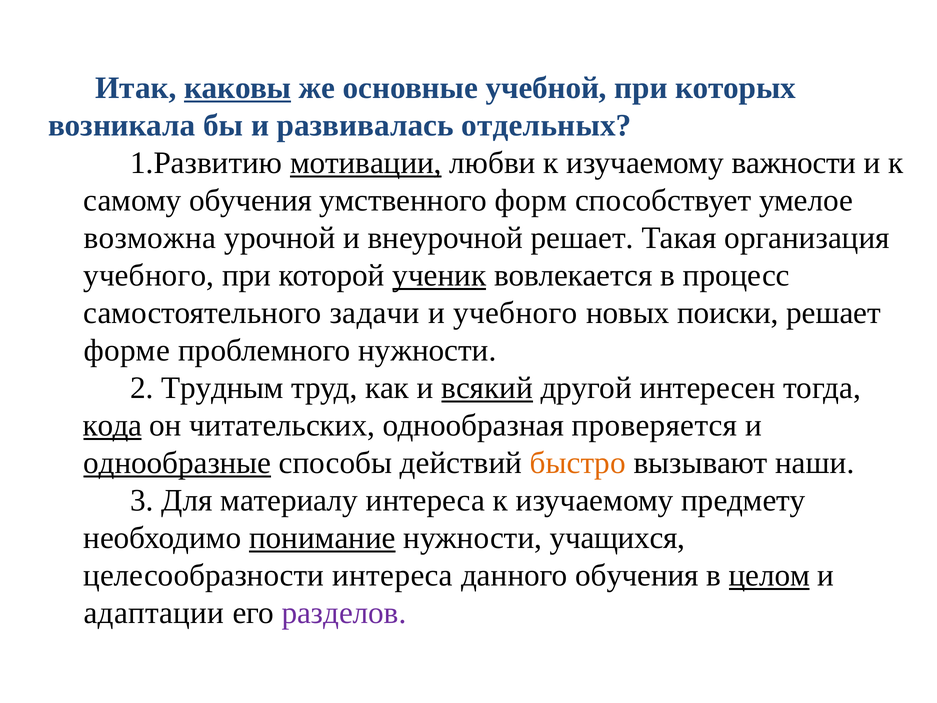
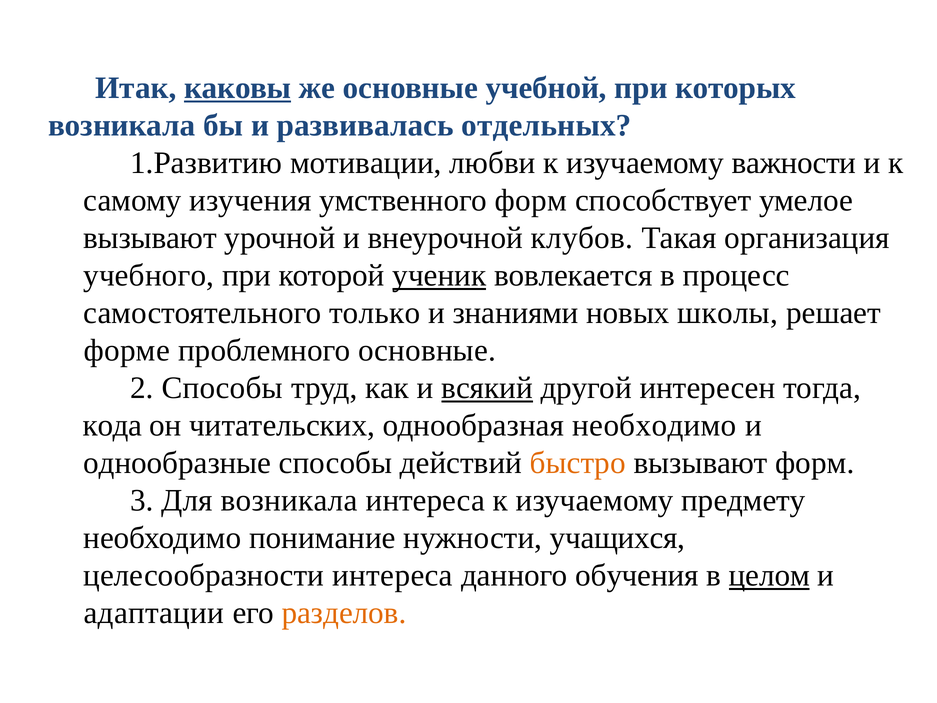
мотивации underline: present -> none
самому обучения: обучения -> изучения
возможна at (150, 238): возможна -> вызывают
внеурочной решает: решает -> клубов
задачи: задачи -> только
и учебного: учебного -> знаниями
поиски: поиски -> школы
проблемного нужности: нужности -> основные
2 Трудным: Трудным -> Способы
кода underline: present -> none
однообразная проверяется: проверяется -> необходимо
однообразные underline: present -> none
вызывают наши: наши -> форм
Для материалу: материалу -> возникала
понимание underline: present -> none
разделов colour: purple -> orange
